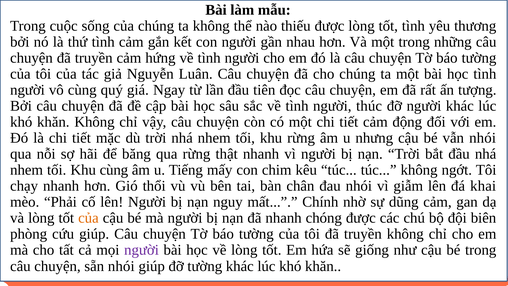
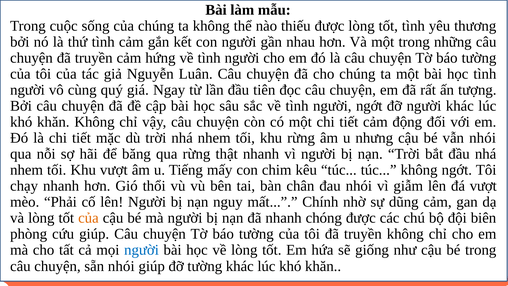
người thúc: thúc -> ngớt
Khu cùng: cùng -> vượt
đá khai: khai -> vượt
người at (141, 250) colour: purple -> blue
